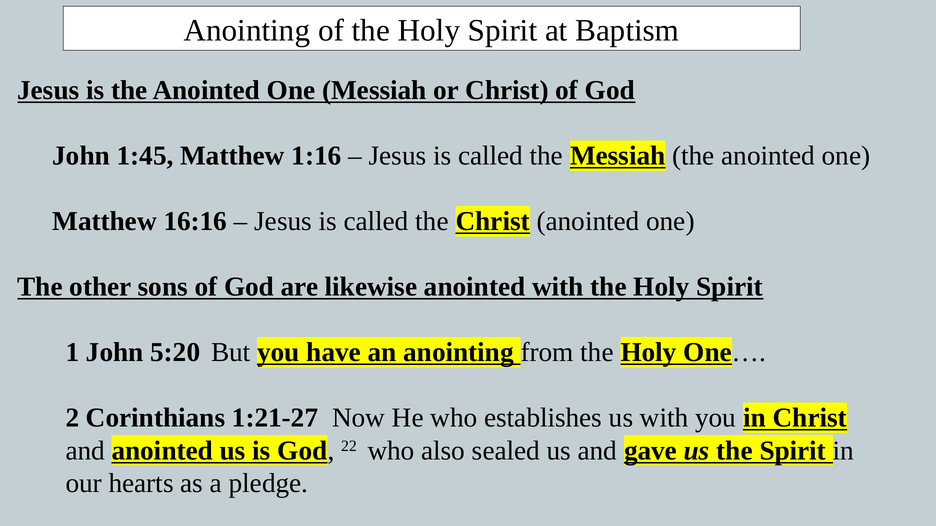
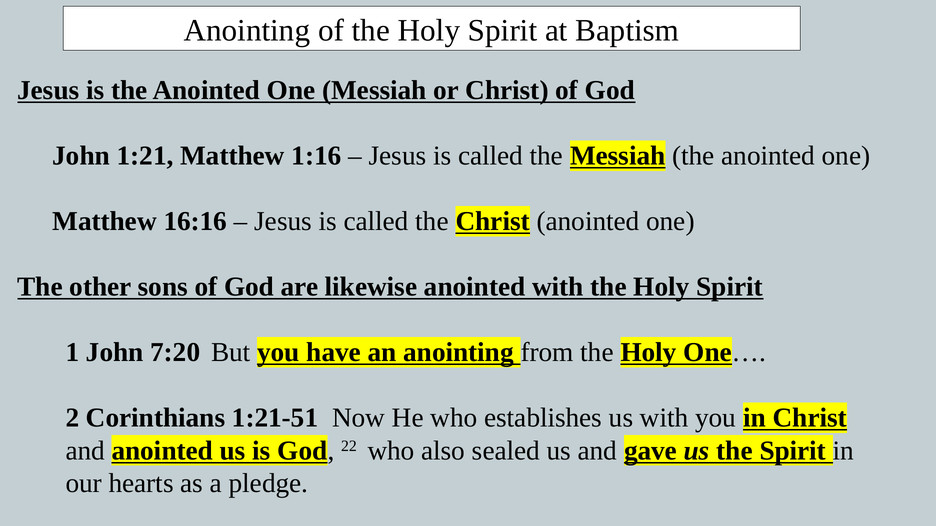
1:45: 1:45 -> 1:21
5:20: 5:20 -> 7:20
1:21-27: 1:21-27 -> 1:21-51
